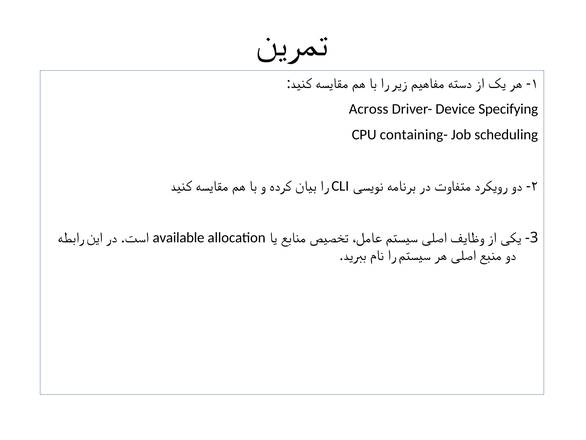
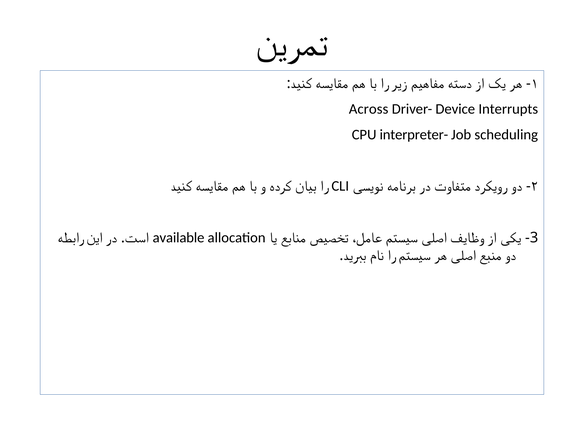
Specifying: Specifying -> Interrupts
containing-: containing- -> interpreter-
